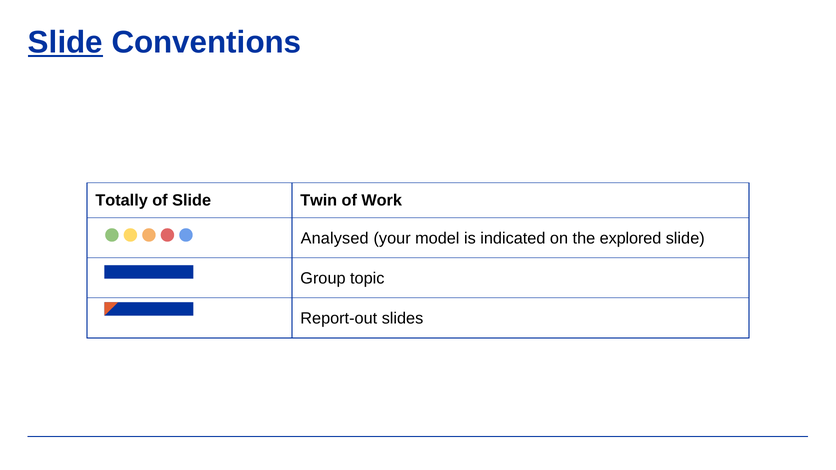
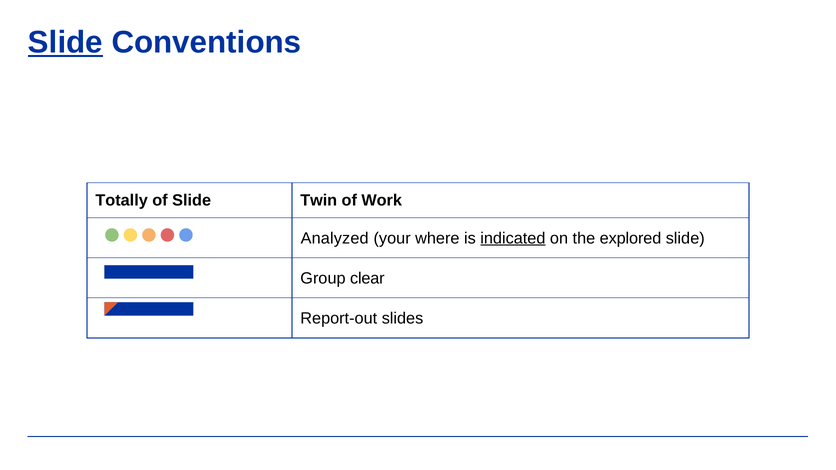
Analysed: Analysed -> Analyzed
model: model -> where
indicated underline: none -> present
topic: topic -> clear
